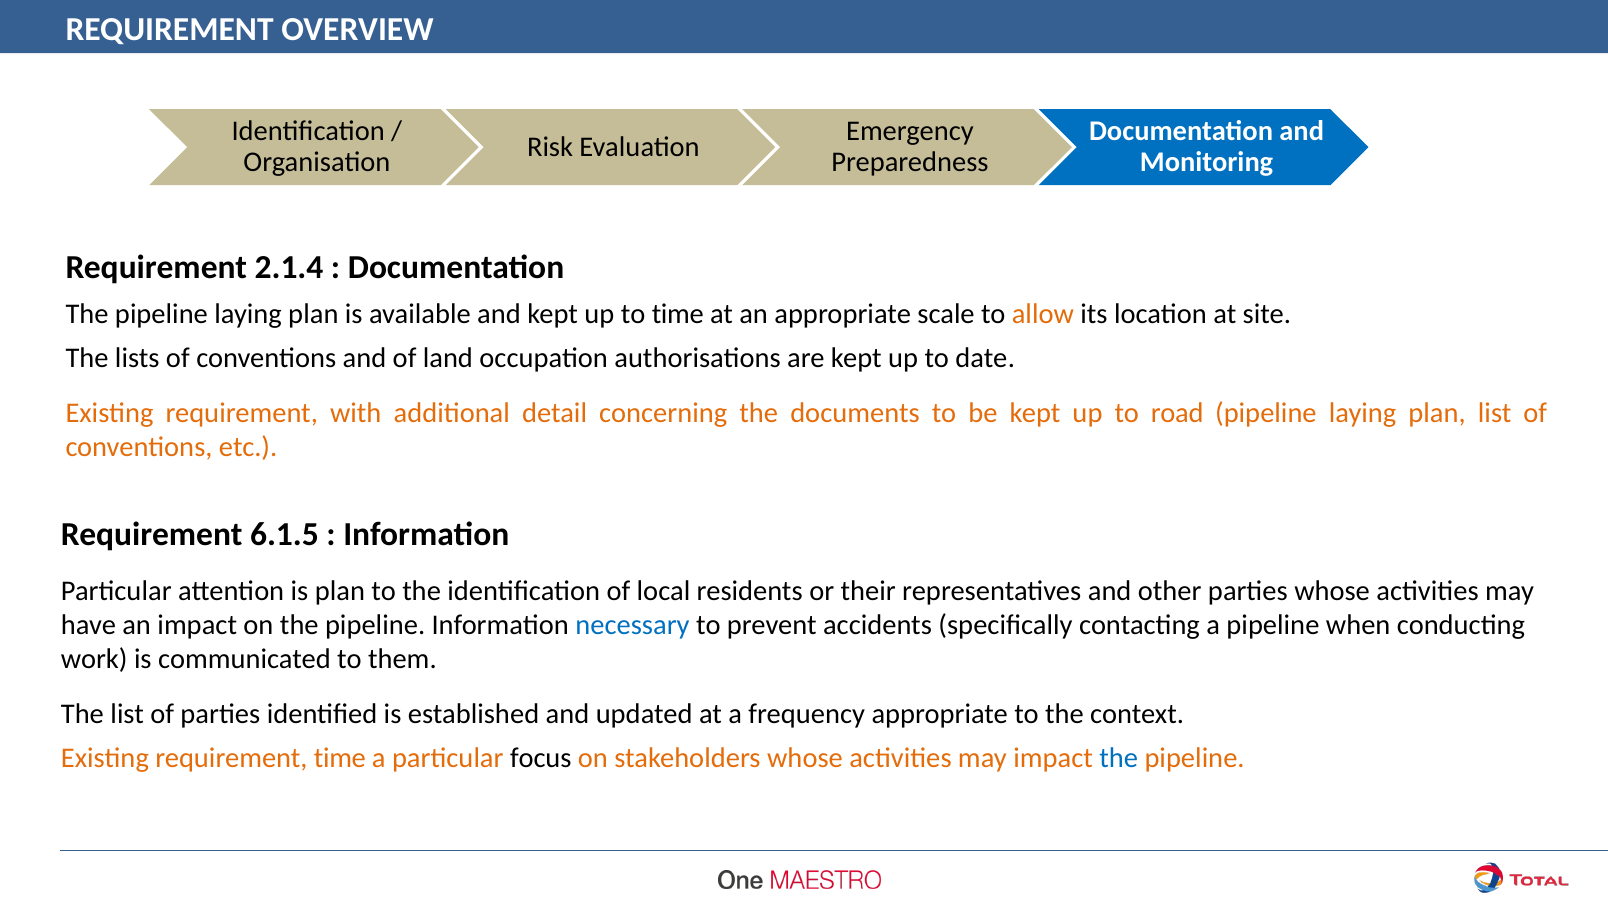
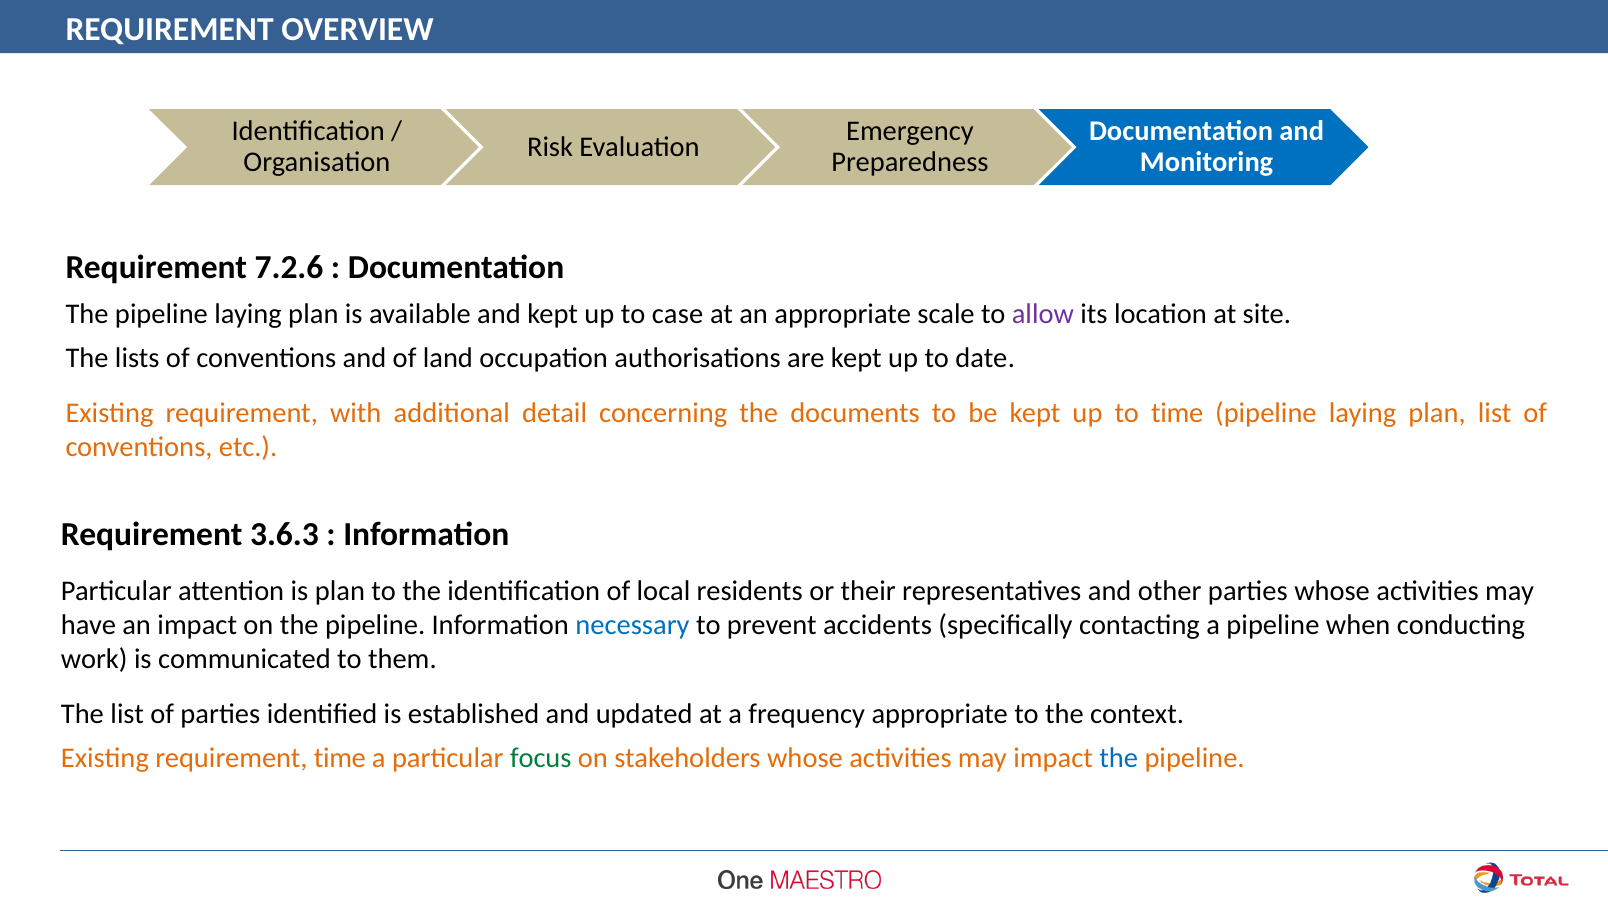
2.1.4: 2.1.4 -> 7.2.6
to time: time -> case
allow colour: orange -> purple
to road: road -> time
6.1.5: 6.1.5 -> 3.6.3
focus colour: black -> green
